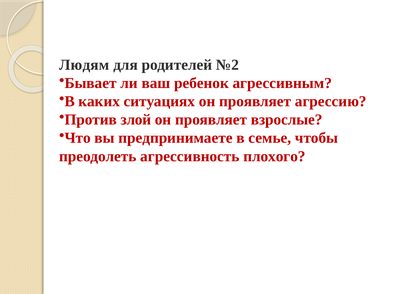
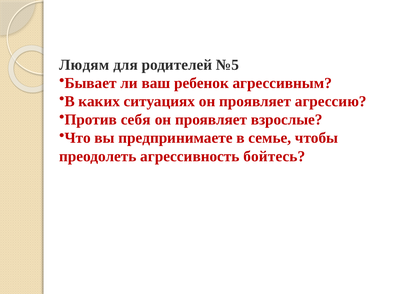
№2: №2 -> №5
злой: злой -> себя
плохого: плохого -> бойтесь
